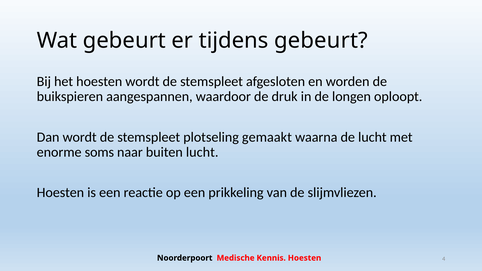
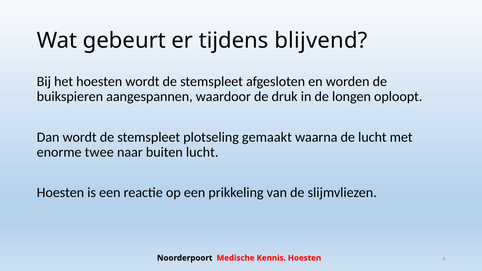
tijdens gebeurt: gebeurt -> blijvend
soms: soms -> twee
